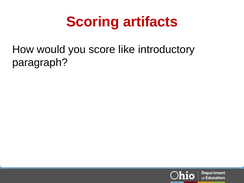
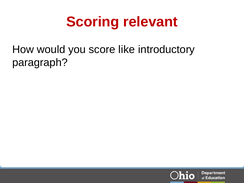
artifacts: artifacts -> relevant
